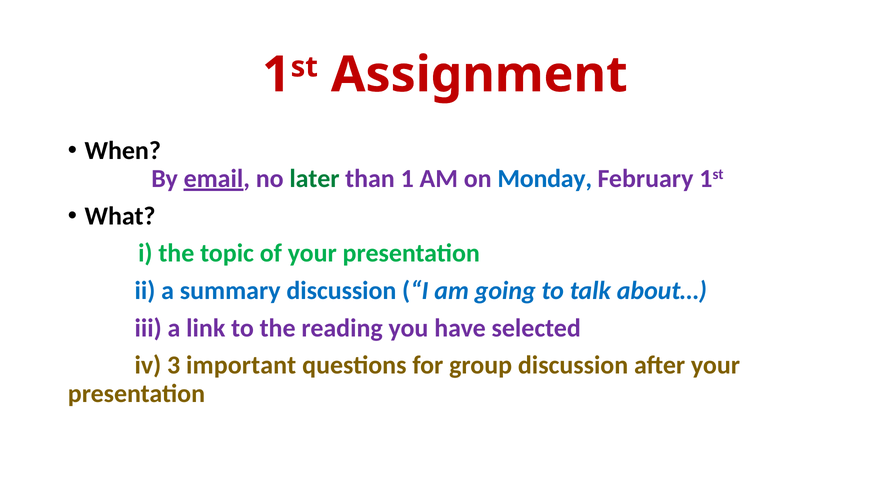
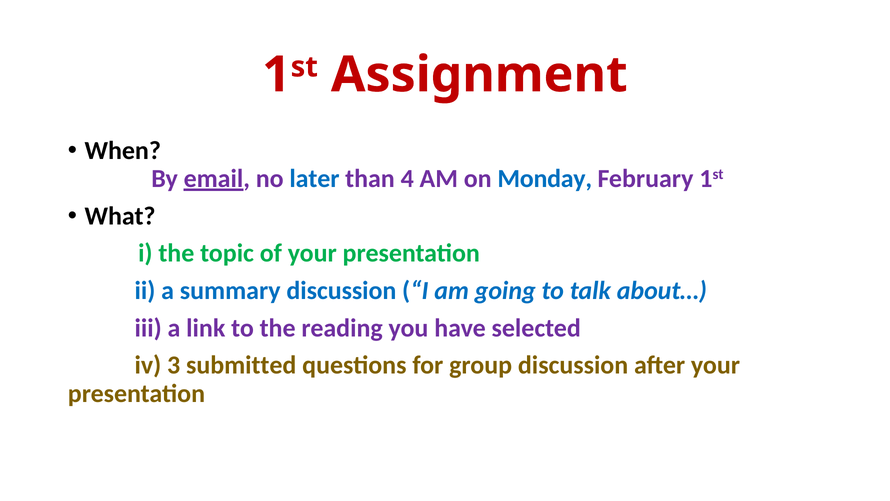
later colour: green -> blue
than 1: 1 -> 4
important: important -> submitted
